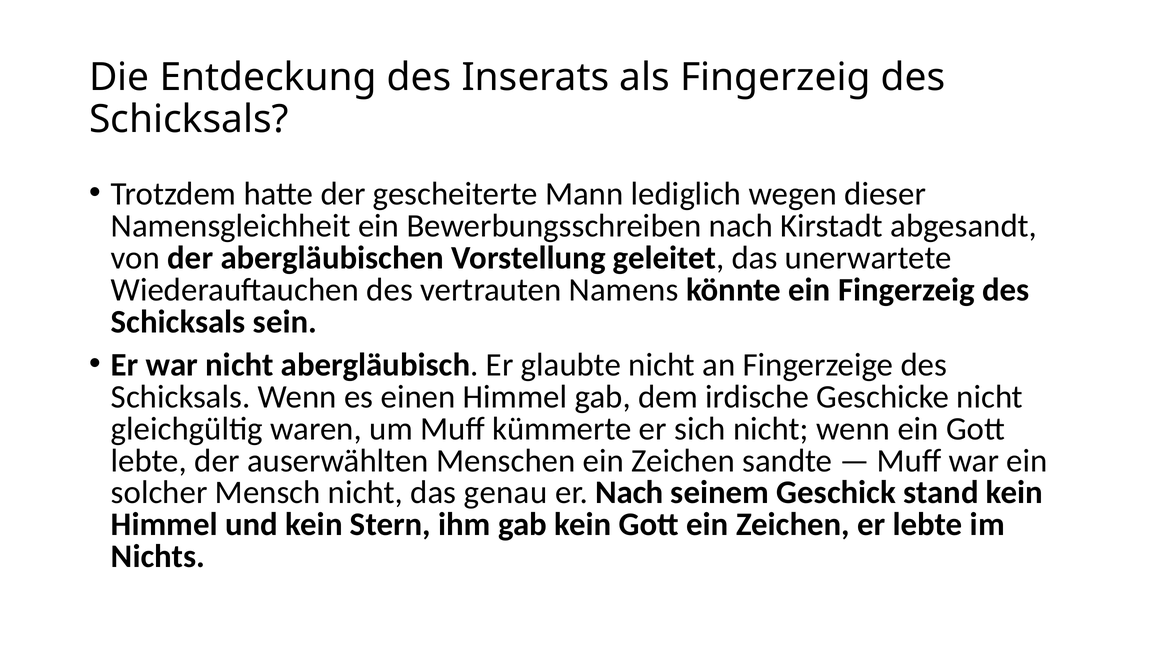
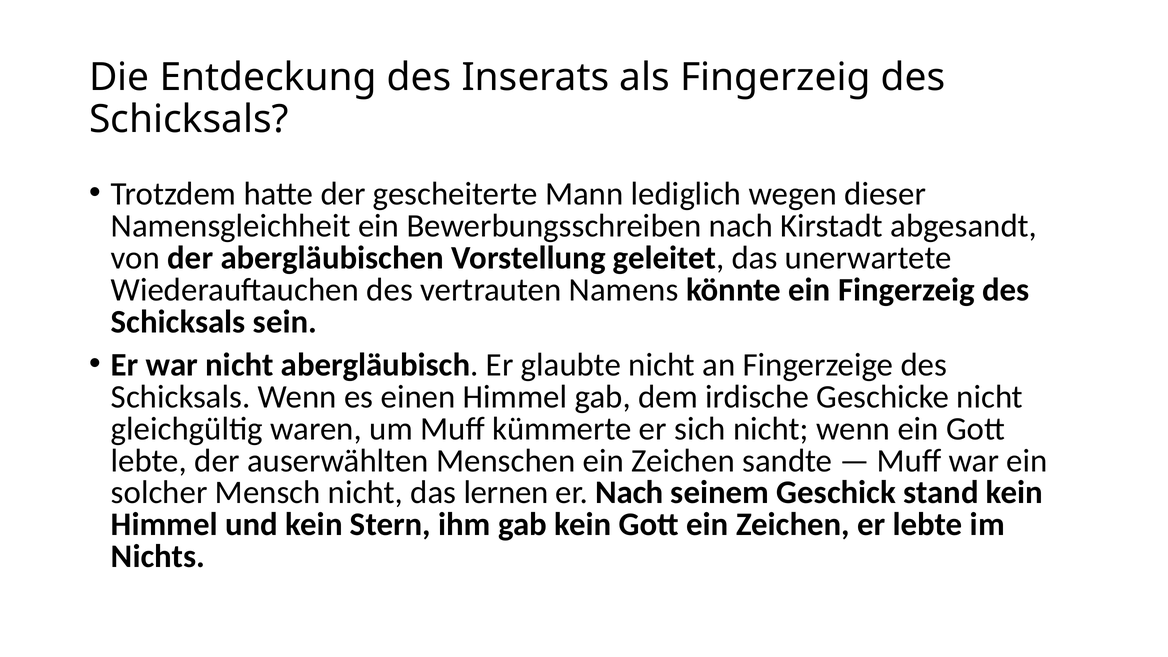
genau: genau -> lernen
